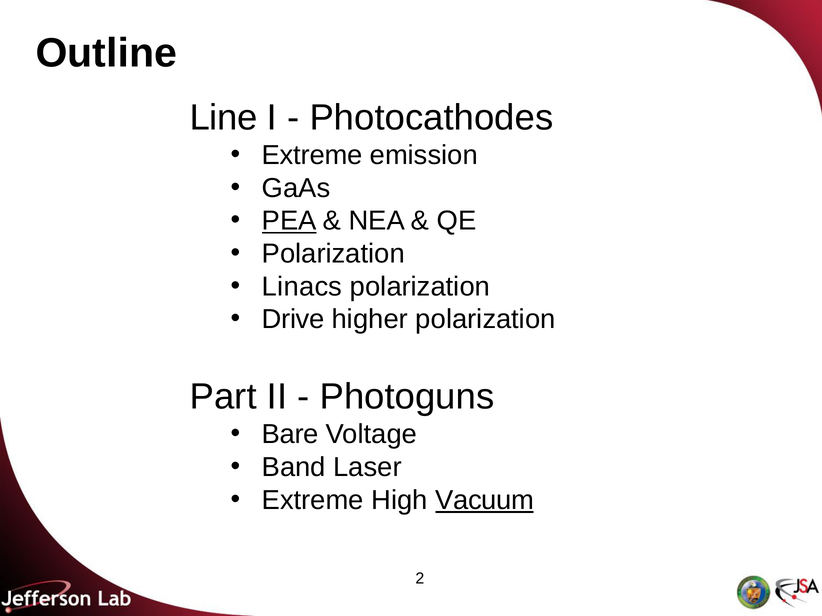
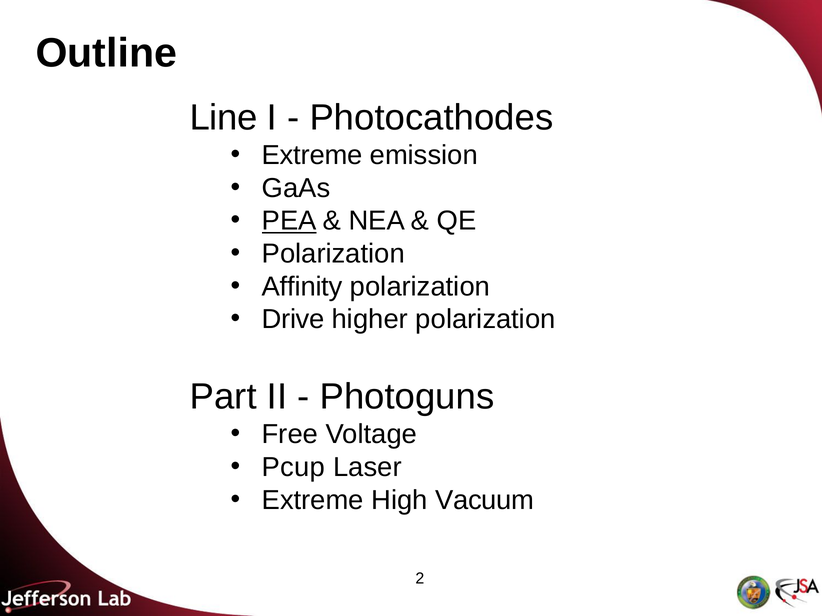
Linacs: Linacs -> Affinity
Bare: Bare -> Free
Band: Band -> Pcup
Vacuum underline: present -> none
